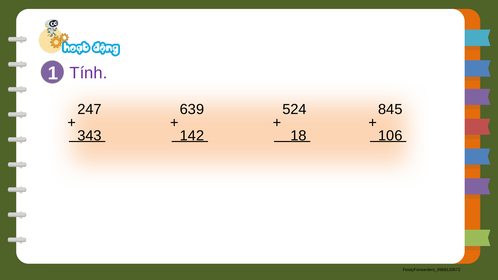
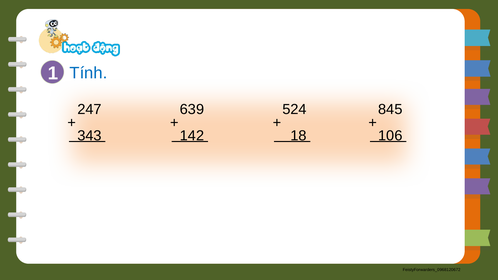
Tính colour: purple -> blue
